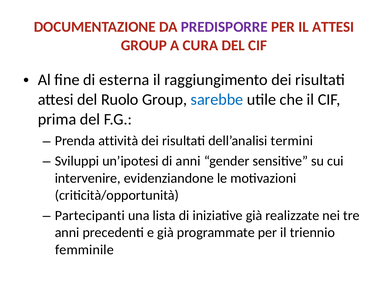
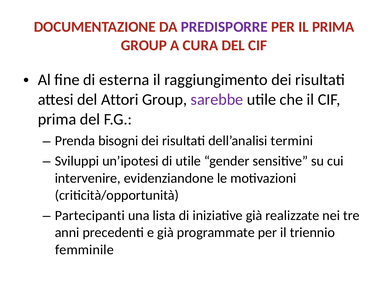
IL ATTESI: ATTESI -> PRIMA
Ruolo: Ruolo -> Attori
sarebbe colour: blue -> purple
attività: attività -> bisogni
di anni: anni -> utile
